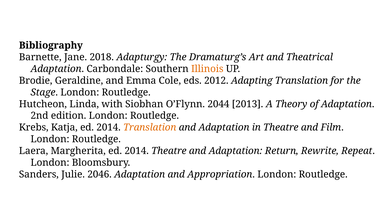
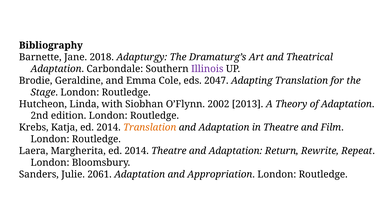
Illinois colour: orange -> purple
2012: 2012 -> 2047
2044: 2044 -> 2002
2046: 2046 -> 2061
